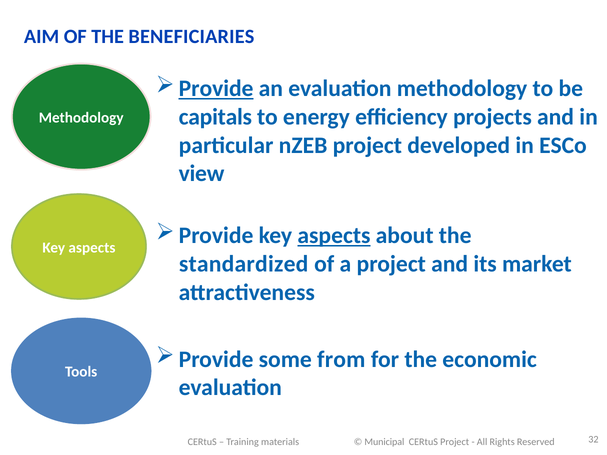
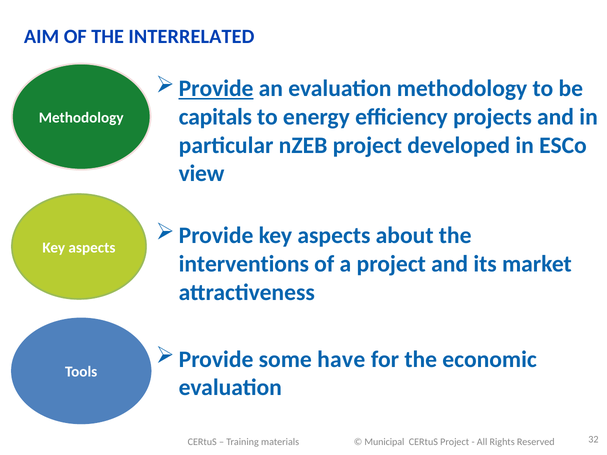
BENEFICIARIES: BENEFICIARIES -> INTERRELATED
aspects at (334, 236) underline: present -> none
standardized: standardized -> interventions
from: from -> have
